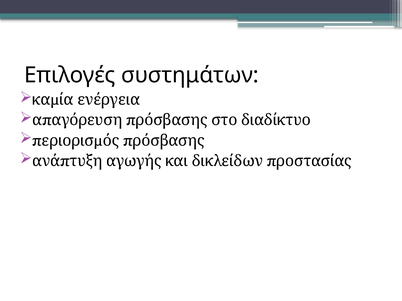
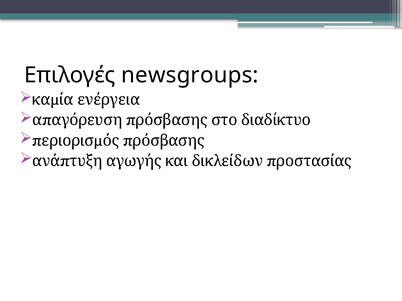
συστημάτων: συστημάτων -> newsgroups
